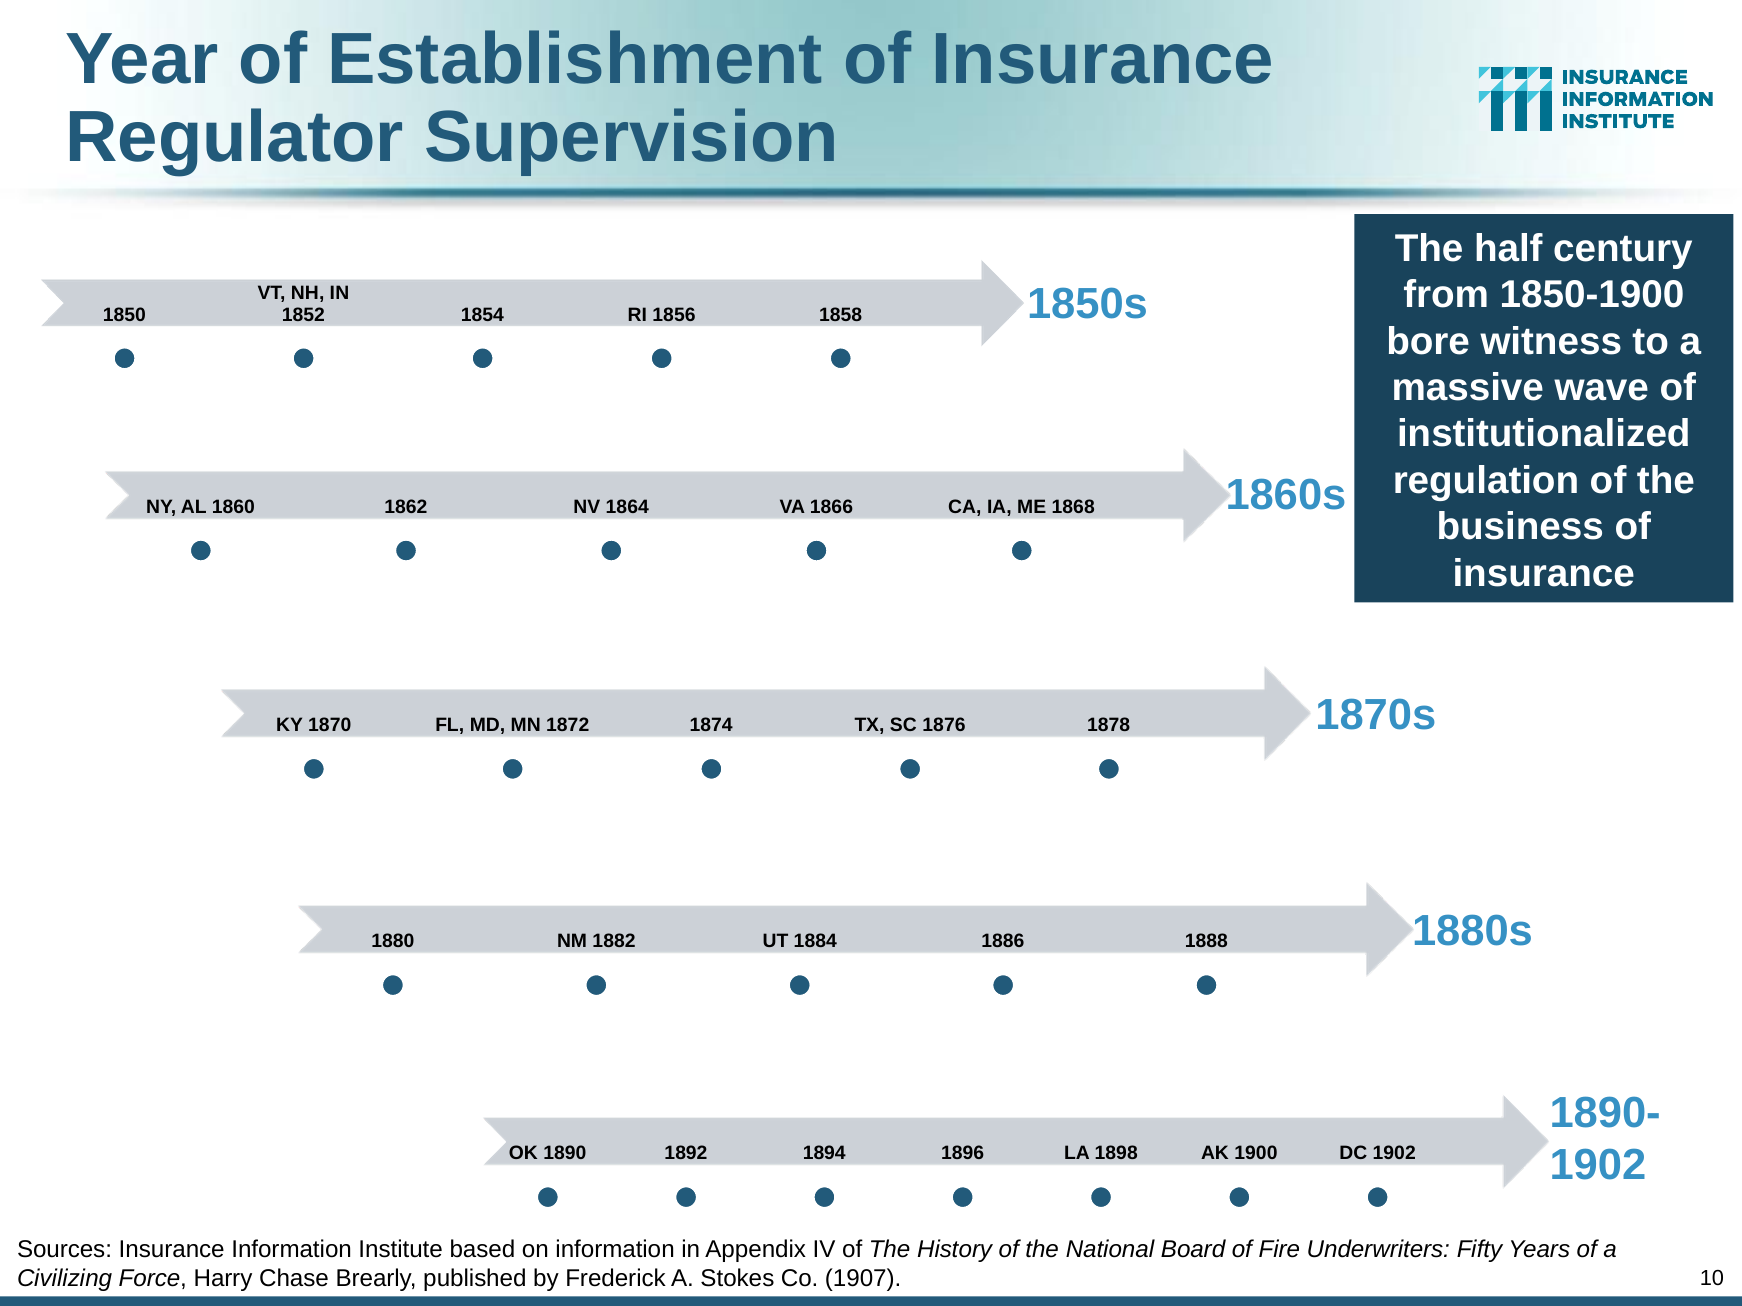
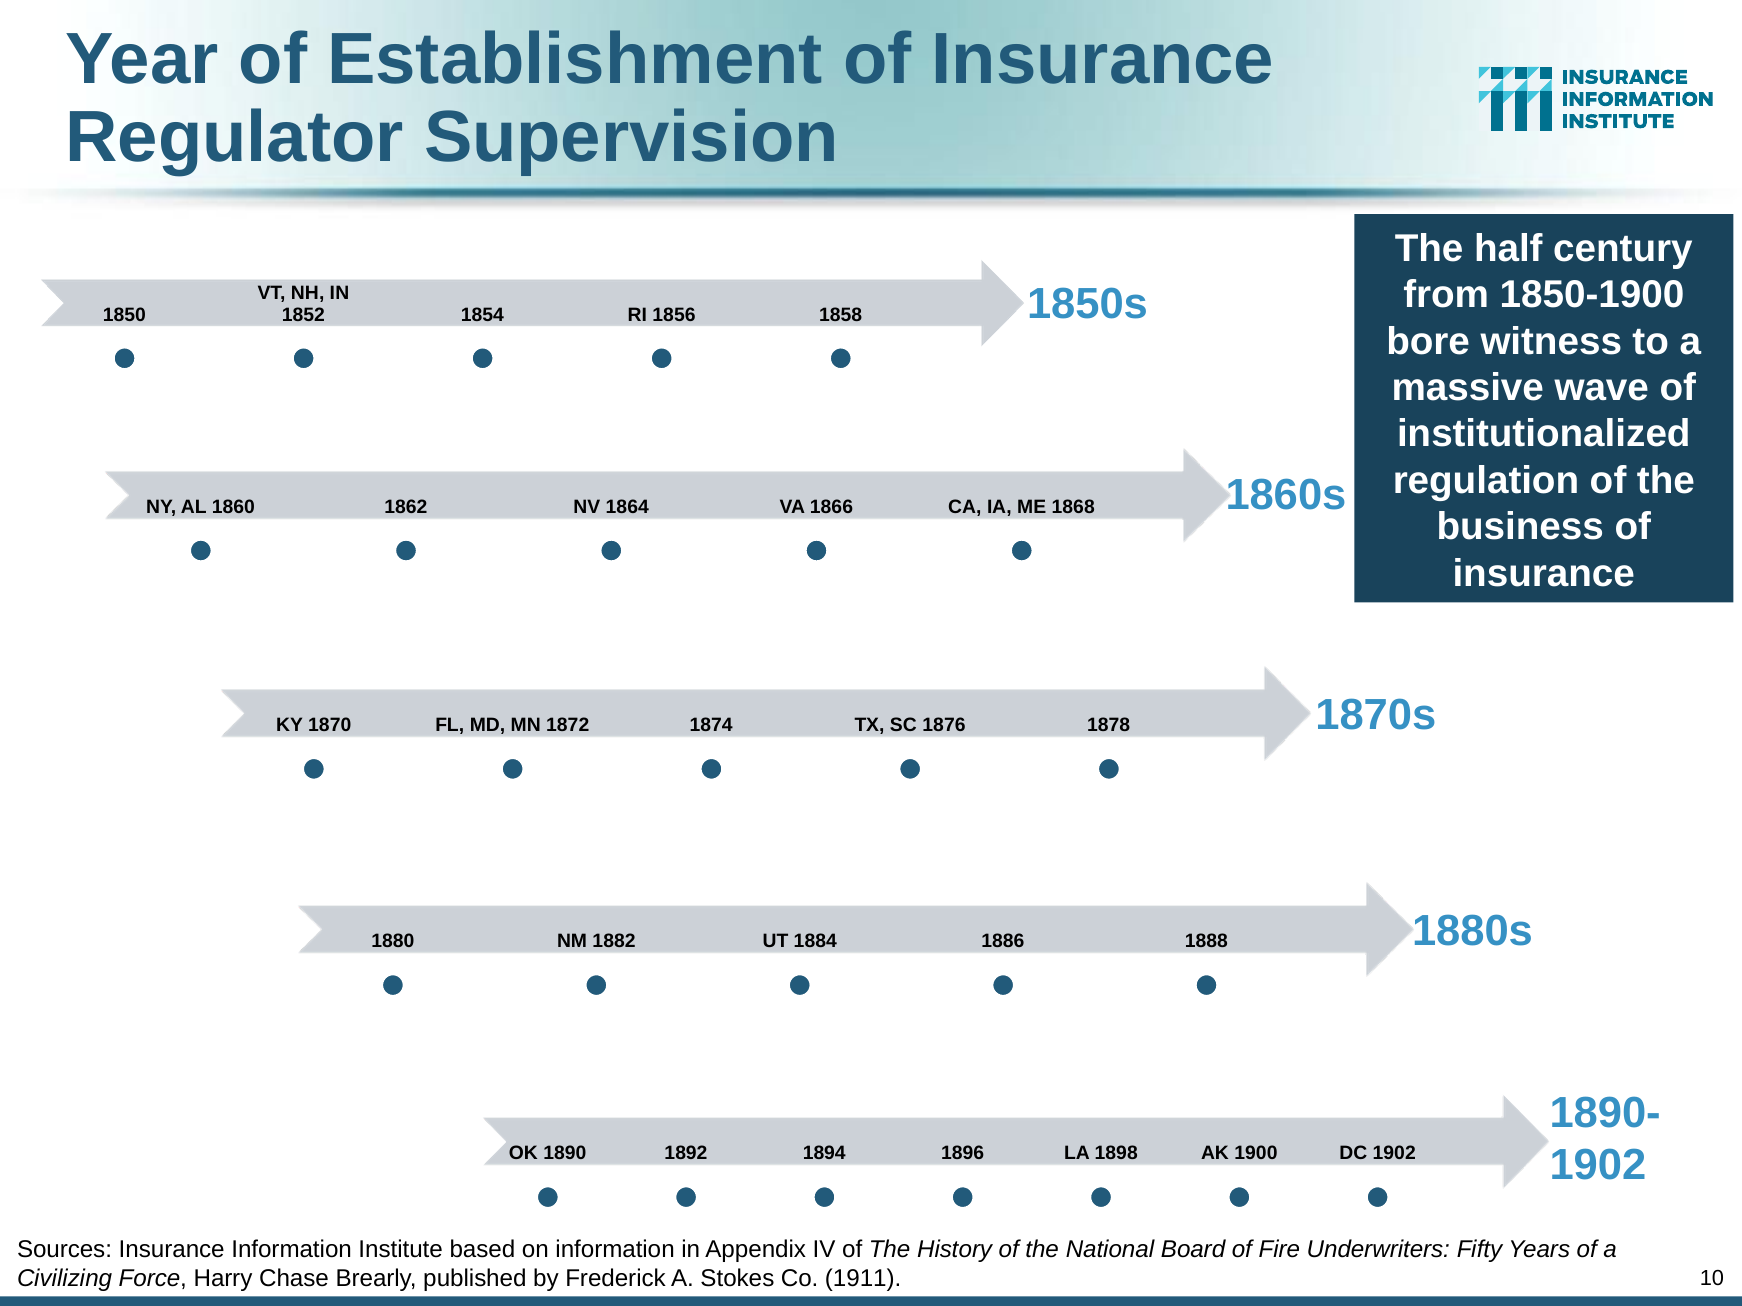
1907: 1907 -> 1911
